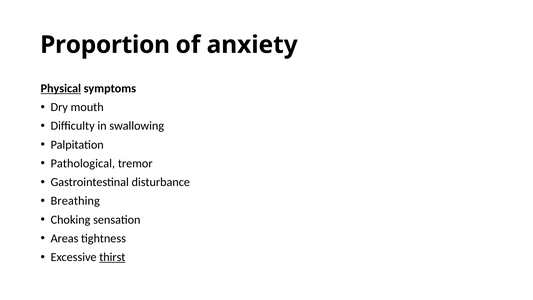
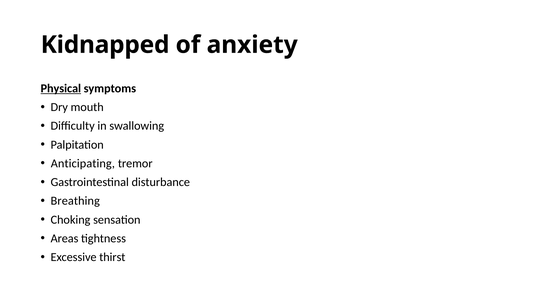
Proportion: Proportion -> Kidnapped
Pathological: Pathological -> Anticipating
thirst underline: present -> none
